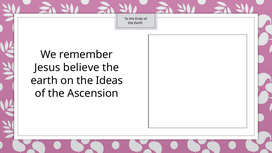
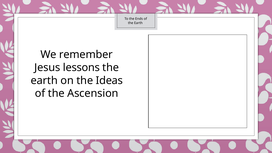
believe: believe -> lessons
